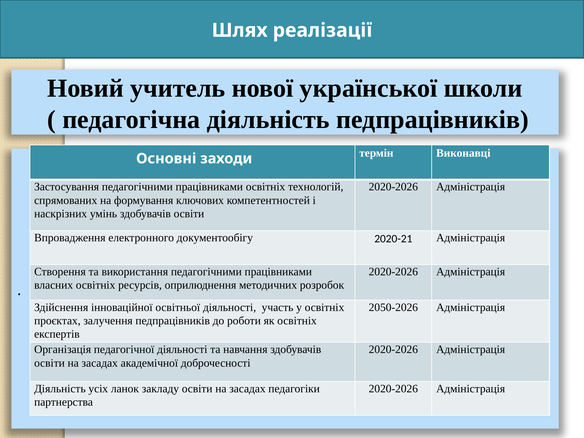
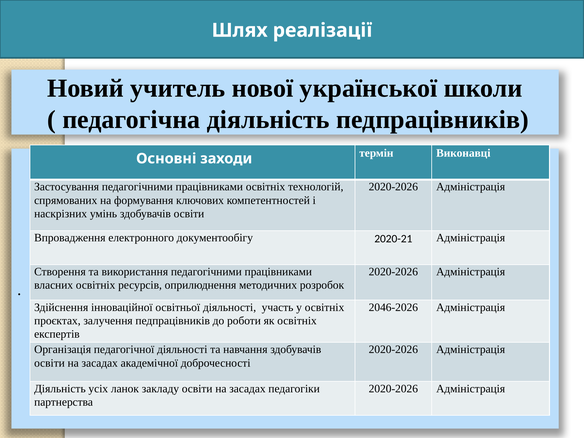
2050-2026: 2050-2026 -> 2046-2026
